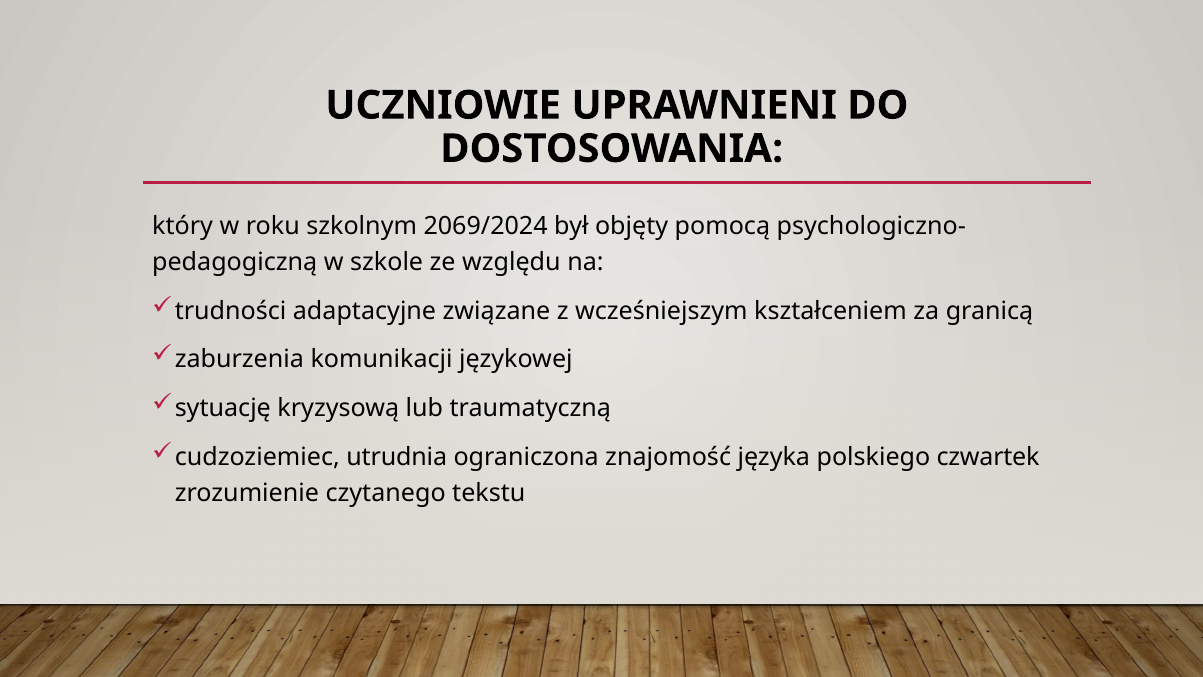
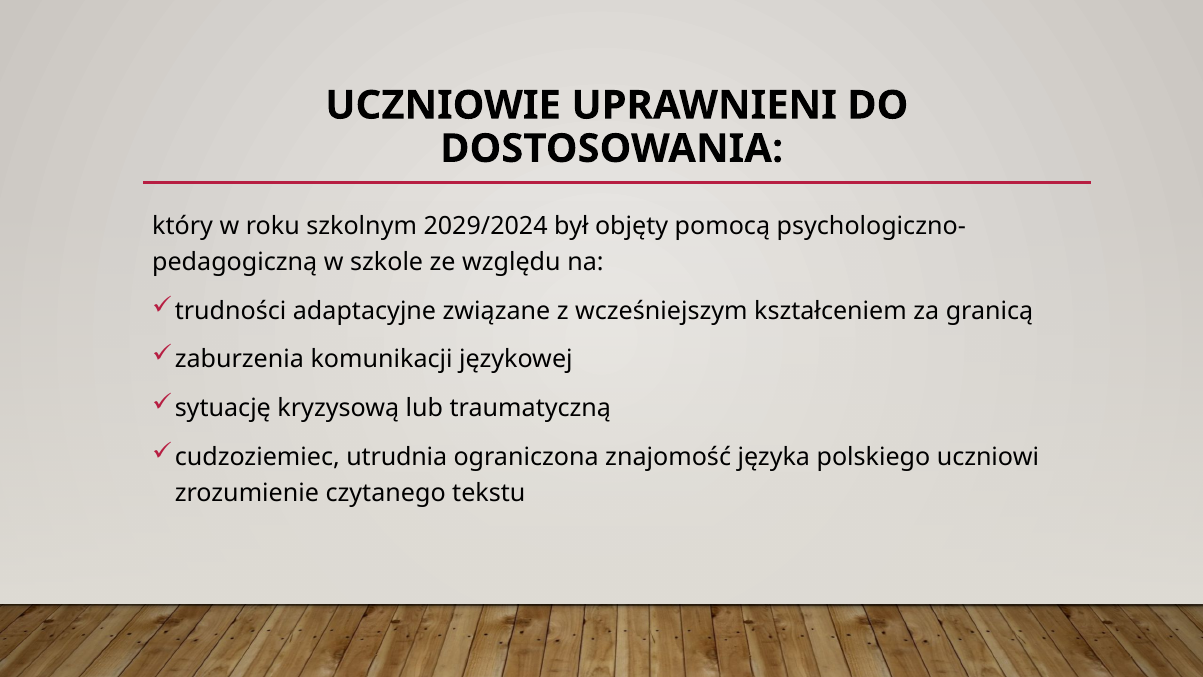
2069/2024: 2069/2024 -> 2029/2024
czwartek: czwartek -> uczniowi
